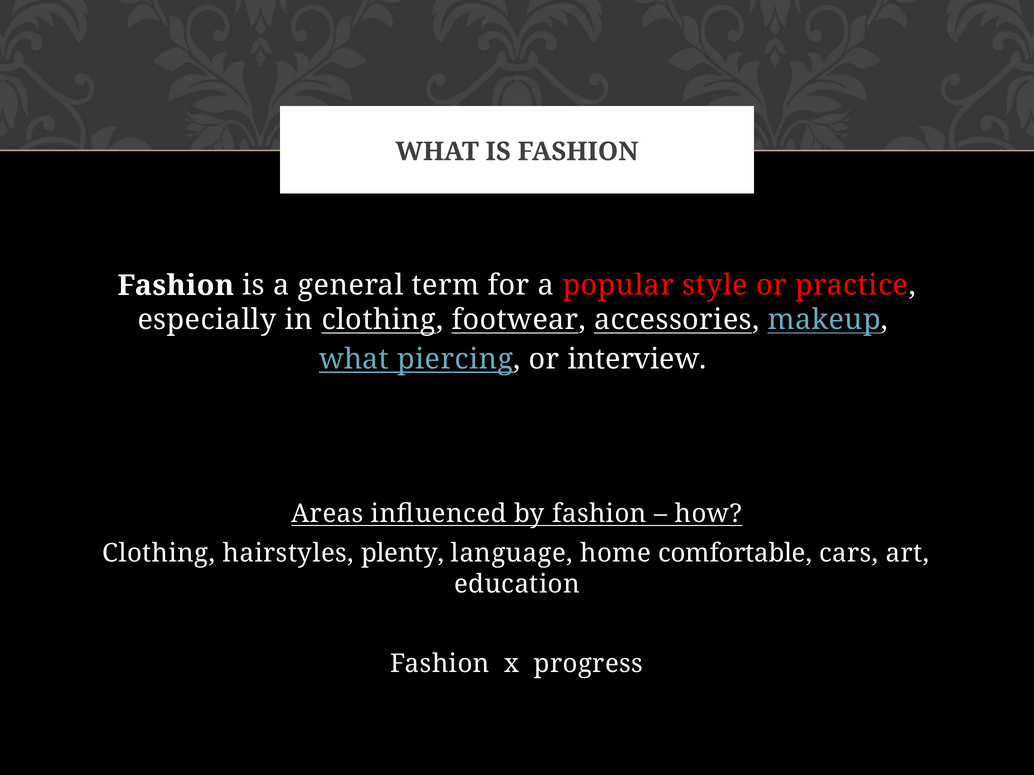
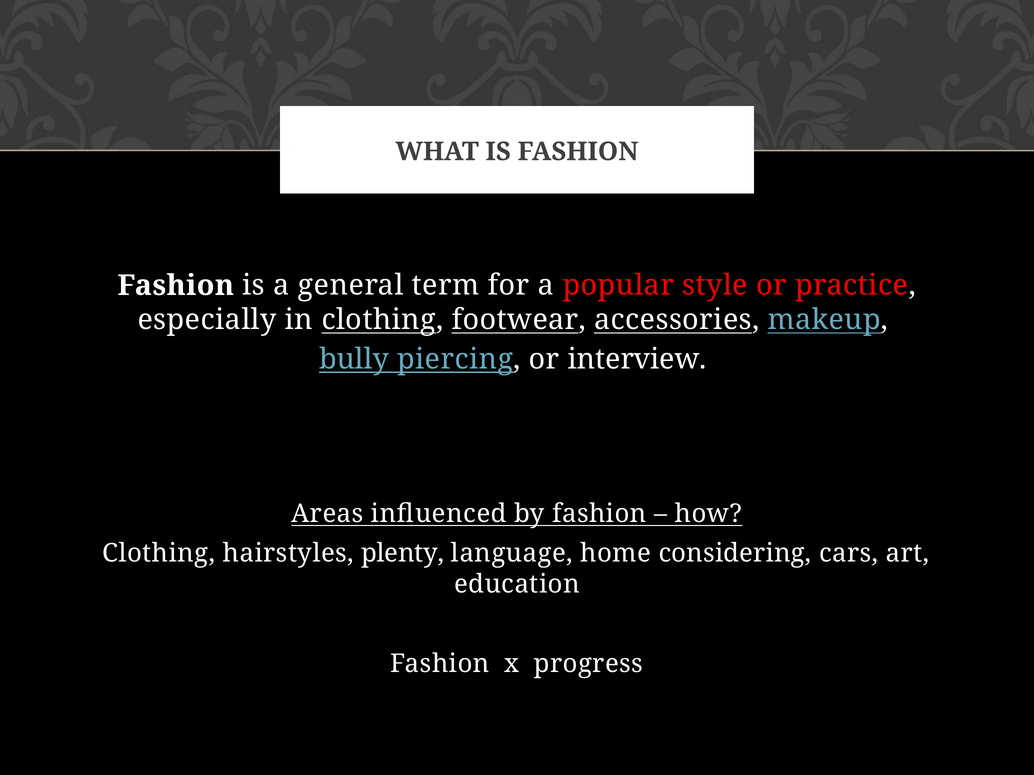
what at (354, 359): what -> bully
comfortable: comfortable -> considering
